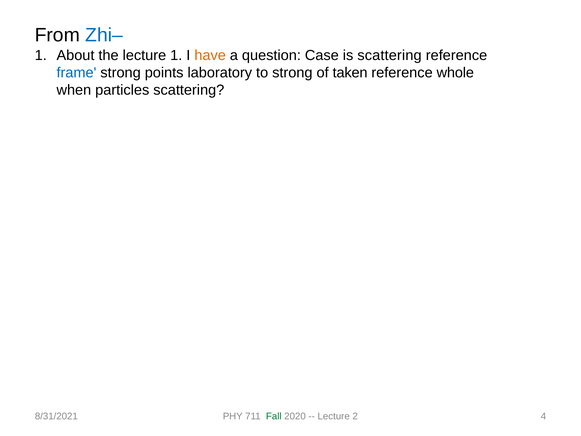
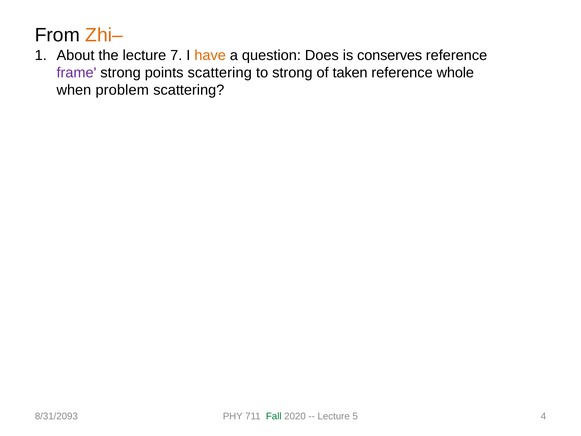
Zhi– colour: blue -> orange
lecture 1: 1 -> 7
Case: Case -> Does
is scattering: scattering -> conserves
frame colour: blue -> purple
points laboratory: laboratory -> scattering
particles: particles -> problem
8/31/2021: 8/31/2021 -> 8/31/2093
2: 2 -> 5
